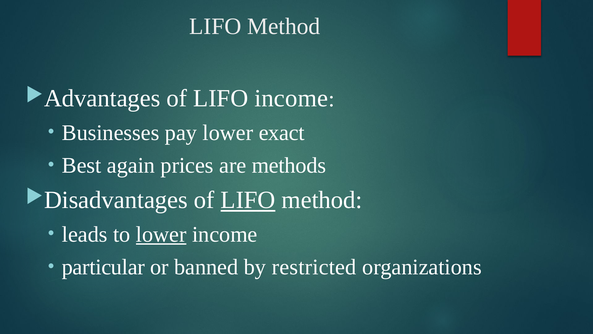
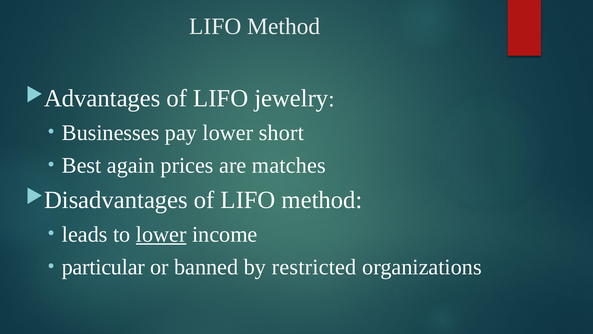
LIFO income: income -> jewelry
exact: exact -> short
methods: methods -> matches
LIFO at (248, 200) underline: present -> none
